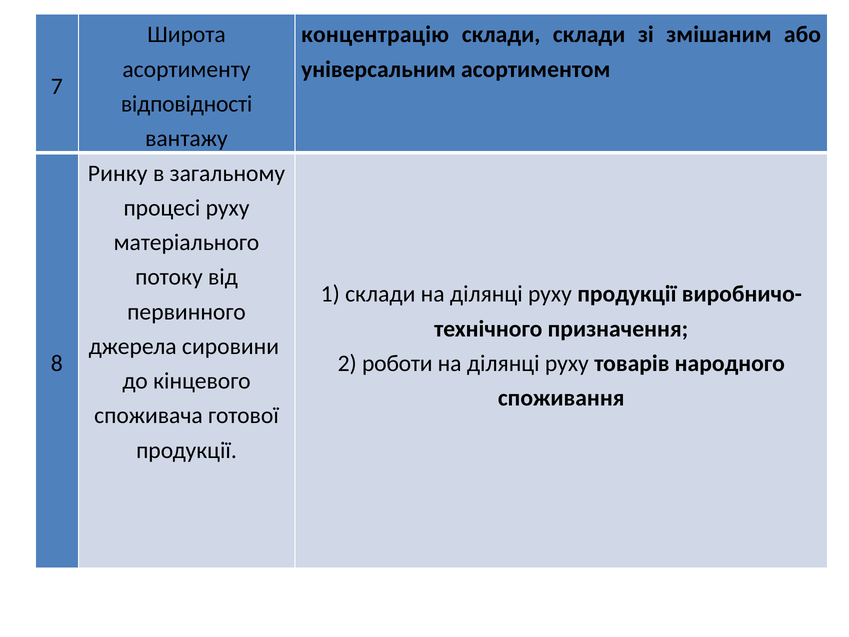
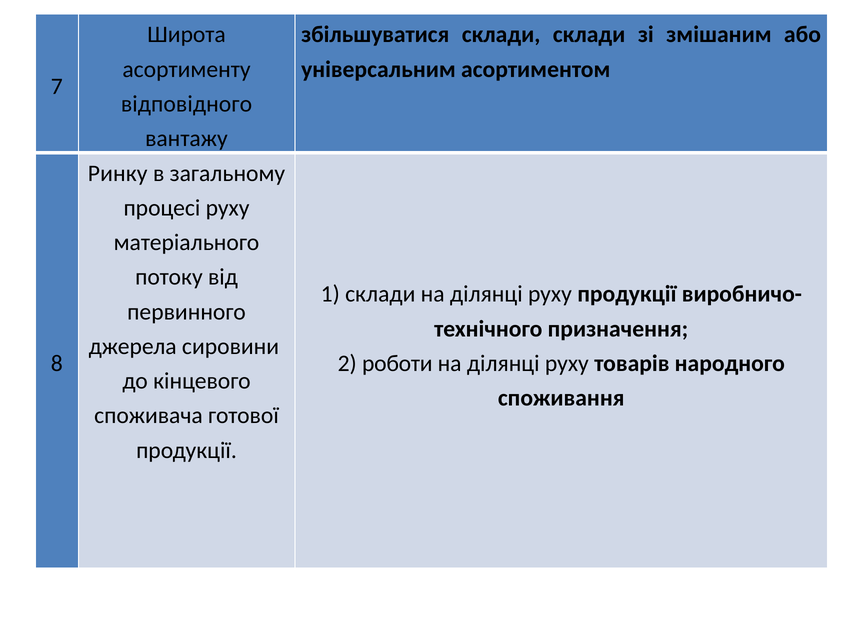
концентрацію: концентрацію -> збільшуватися
відповідності: відповідності -> відповідного
